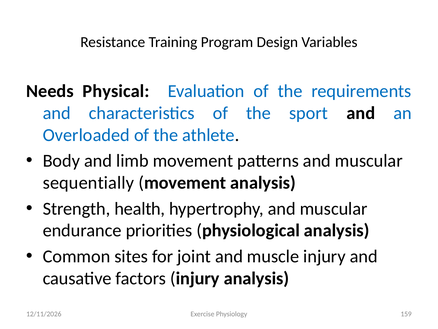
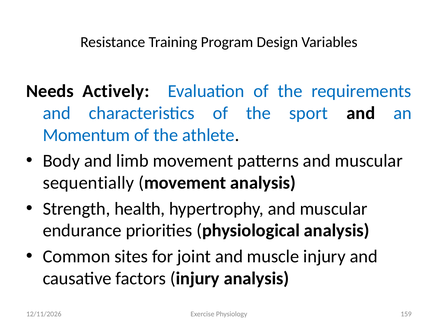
Physical: Physical -> Actively
Overloaded: Overloaded -> Momentum
